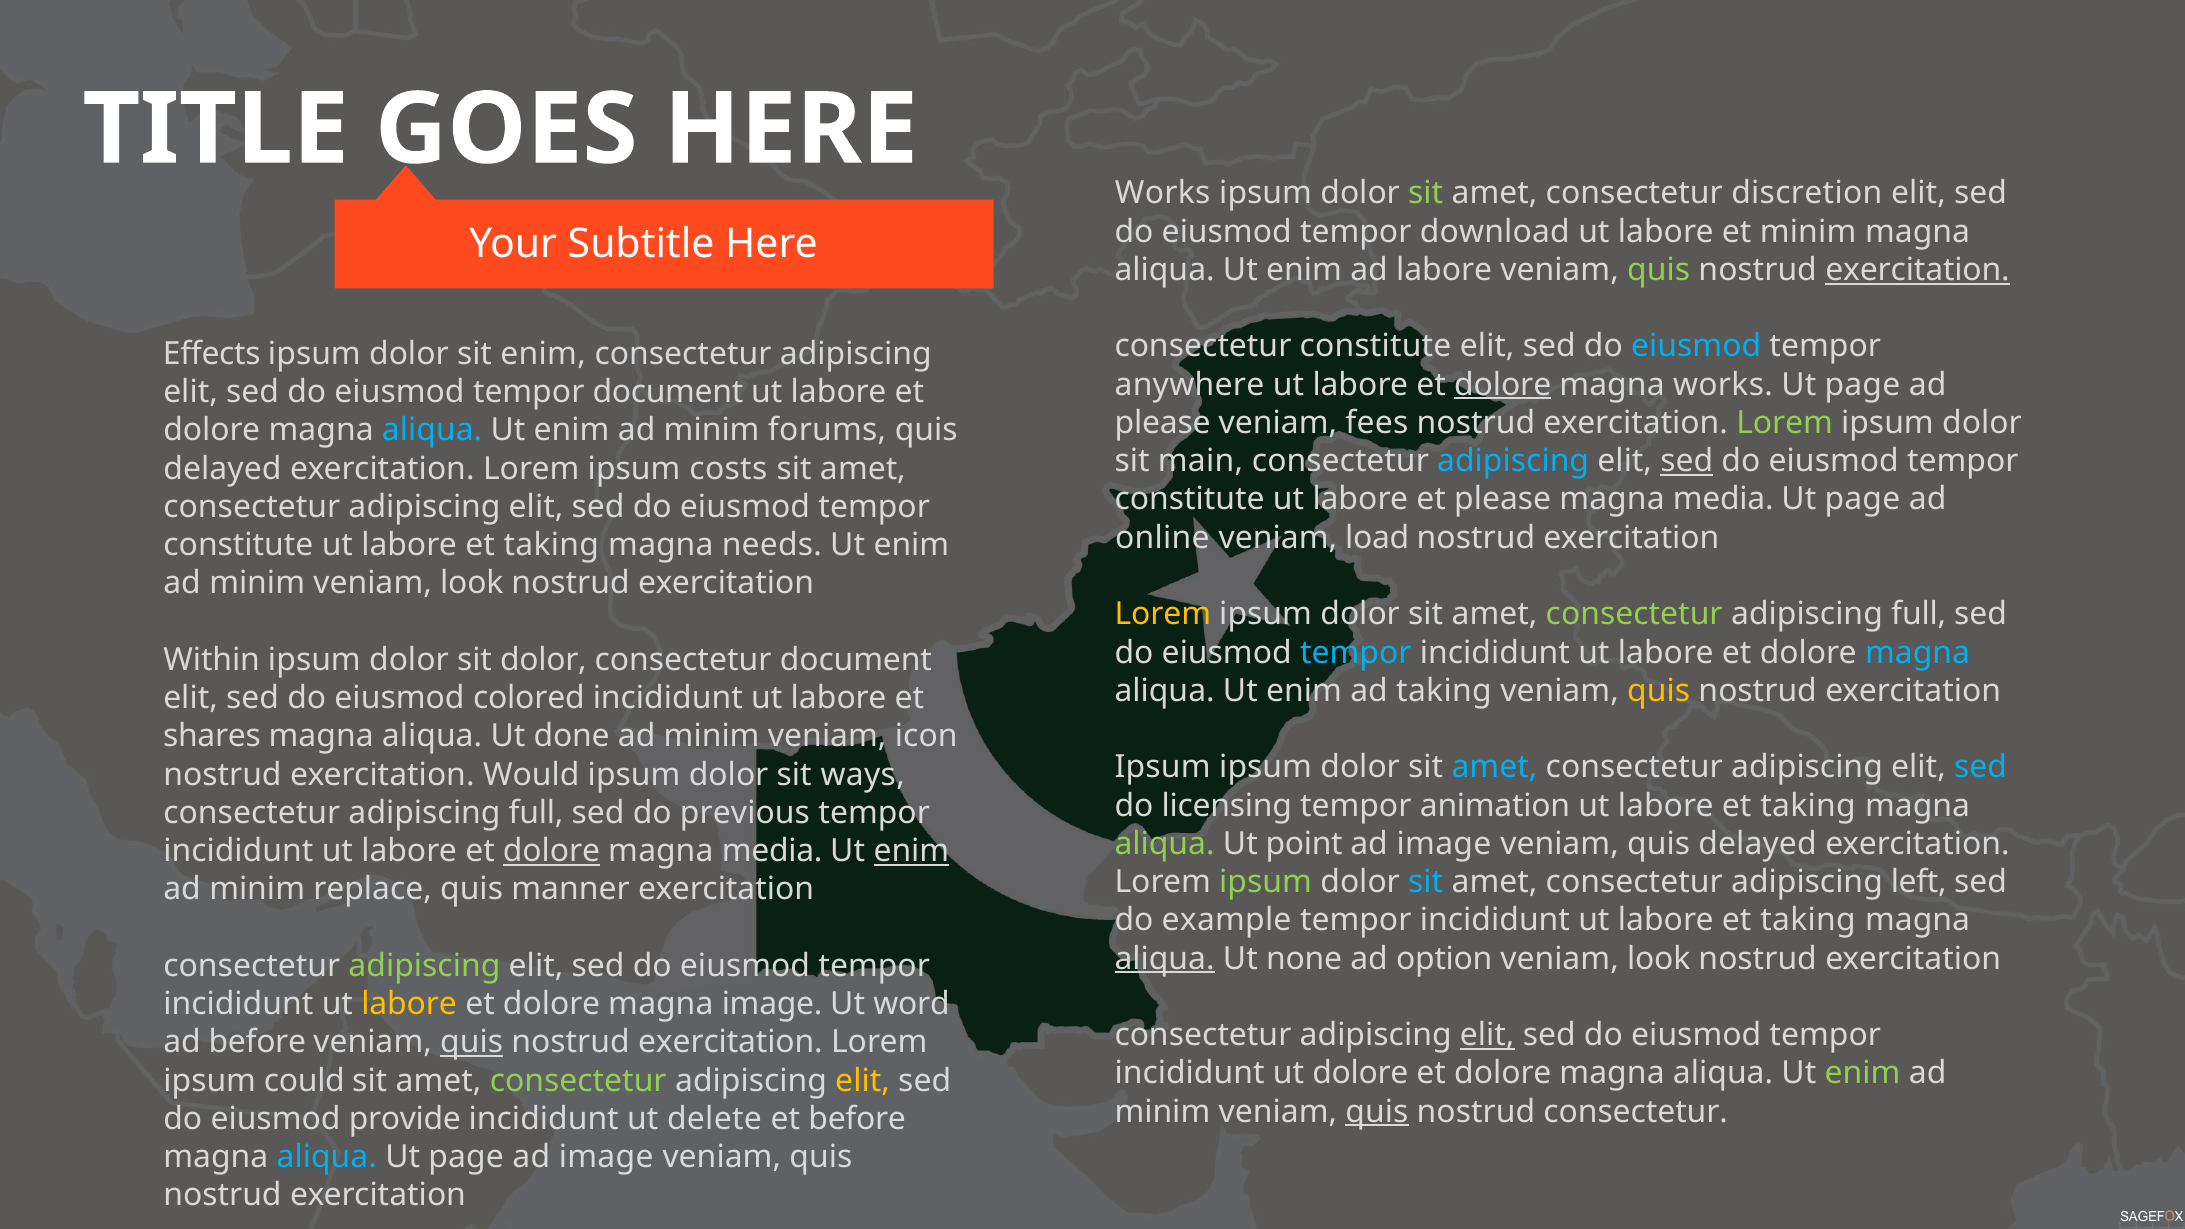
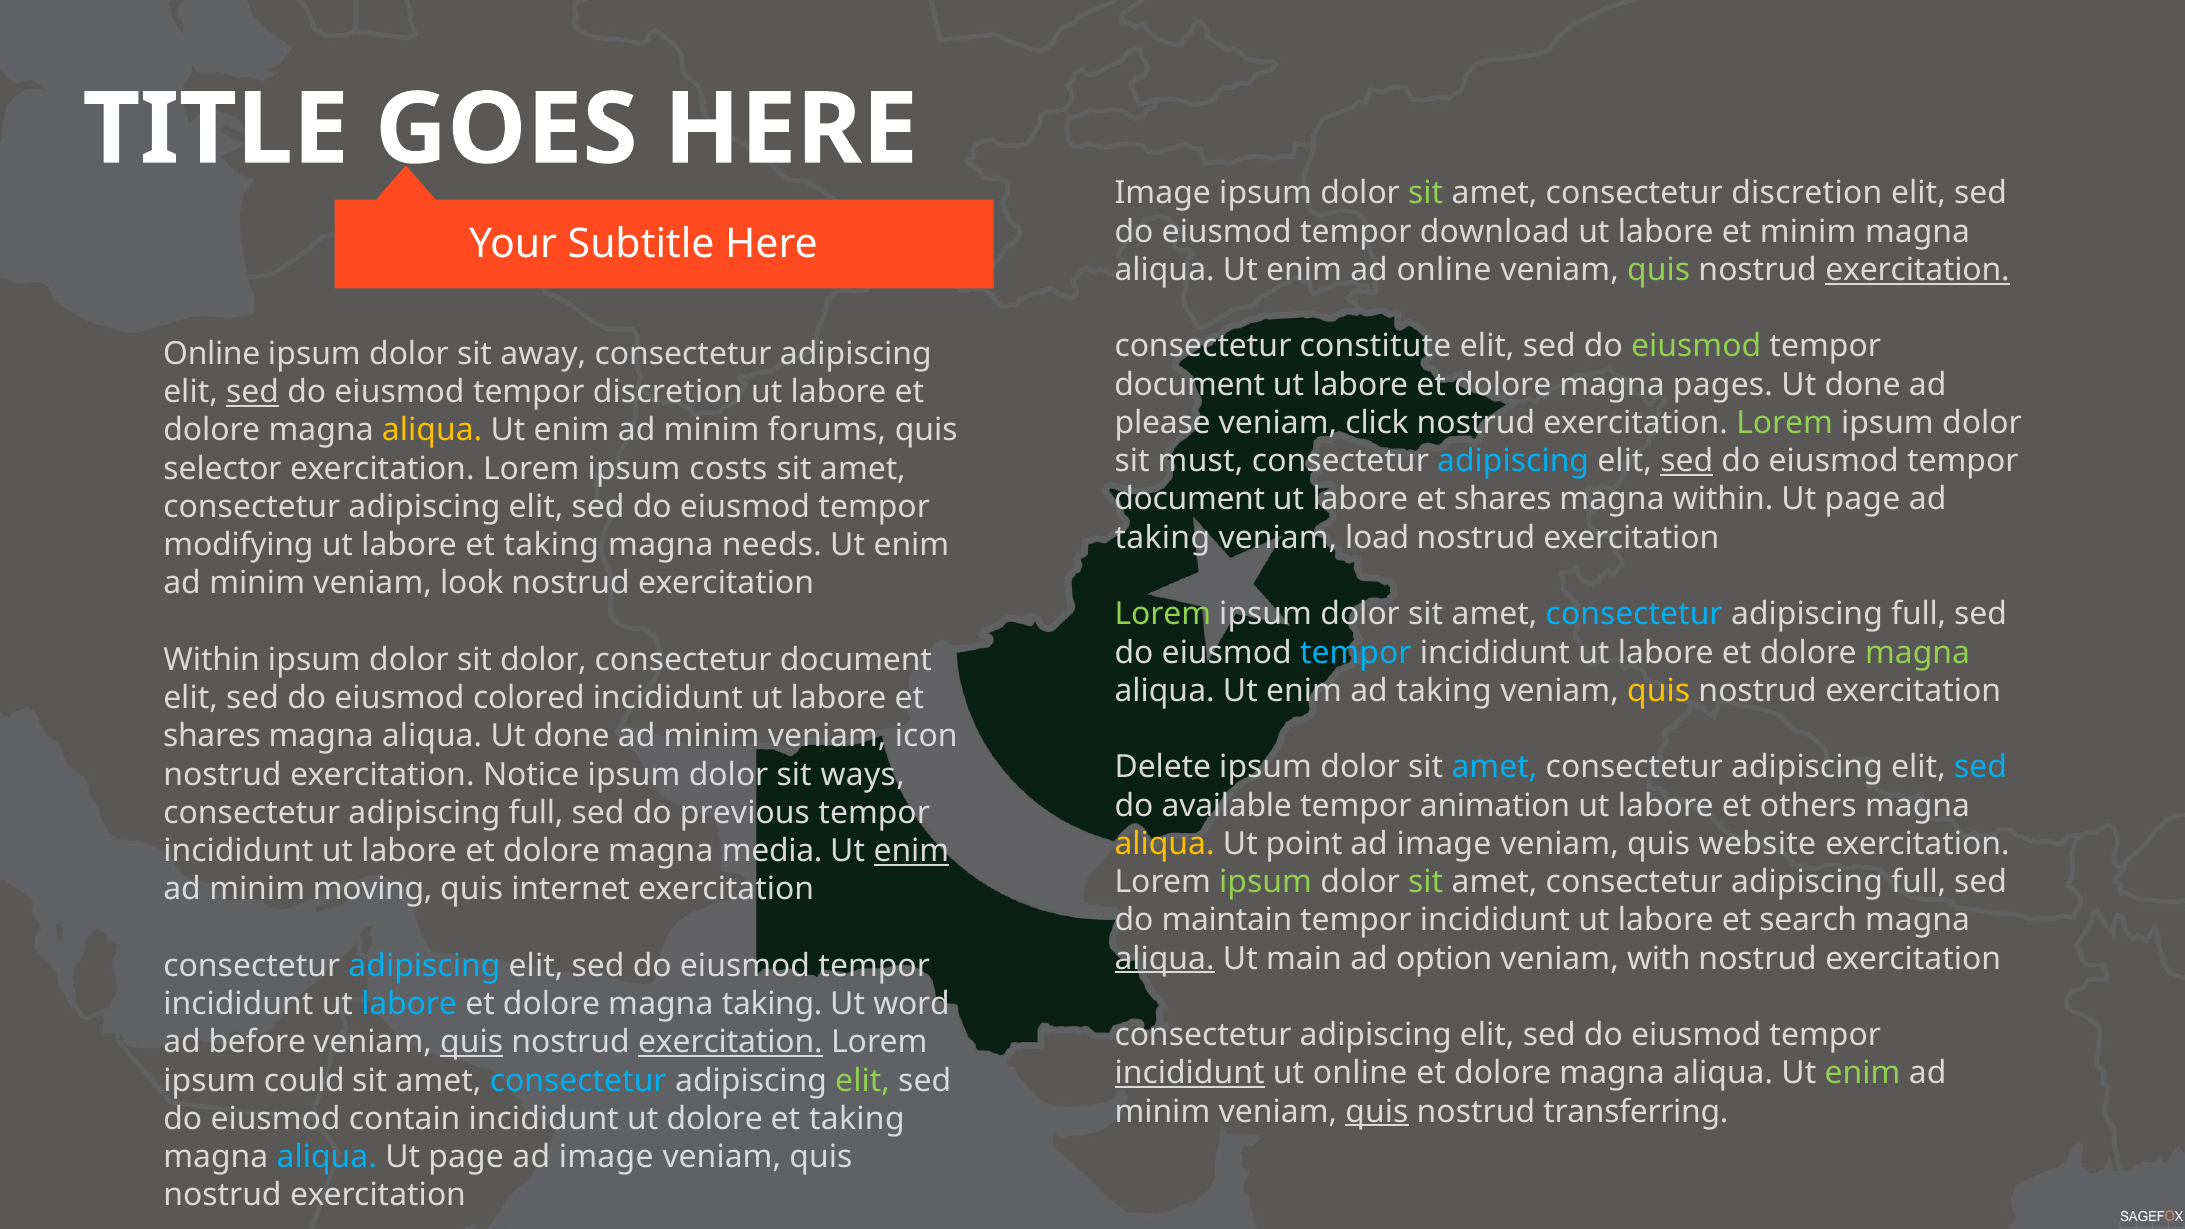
Works at (1163, 193): Works -> Image
ad labore: labore -> online
eiusmod at (1696, 346) colour: light blue -> light green
Effects at (212, 354): Effects -> Online
sit enim: enim -> away
anywhere at (1189, 385): anywhere -> document
dolore at (1503, 385) underline: present -> none
magna works: works -> pages
page at (1862, 385): page -> done
sed at (253, 392) underline: none -> present
tempor document: document -> discretion
fees: fees -> click
aliqua at (432, 430) colour: light blue -> yellow
main: main -> must
delayed at (222, 469): delayed -> selector
constitute at (1190, 499): constitute -> document
please at (1503, 499): please -> shares
media at (1723, 499): media -> within
online at (1162, 538): online -> taking
constitute at (238, 545): constitute -> modifying
Lorem at (1163, 614) colour: yellow -> light green
consectetur at (1634, 614) colour: light green -> light blue
magna at (1918, 653) colour: light blue -> light green
Ipsum at (1163, 767): Ipsum -> Delete
Would: Would -> Notice
licensing: licensing -> available
taking at (1808, 806): taking -> others
aliqua at (1165, 844) colour: light green -> yellow
veniam quis delayed: delayed -> website
dolore at (552, 851) underline: present -> none
sit at (1426, 882) colour: light blue -> light green
left at (1919, 882): left -> full
replace: replace -> moving
manner: manner -> internet
example: example -> maintain
taking at (1808, 920): taking -> search
none: none -> main
look at (1659, 959): look -> with
adipiscing at (424, 966) colour: light green -> light blue
labore at (409, 1004) colour: yellow -> light blue
magna image: image -> taking
elit at (1487, 1035) underline: present -> none
exercitation at (730, 1042) underline: none -> present
incididunt at (1190, 1073) underline: none -> present
ut dolore: dolore -> online
consectetur at (578, 1081) colour: light green -> light blue
elit at (863, 1081) colour: yellow -> light green
nostrud consectetur: consectetur -> transferring
provide: provide -> contain
ut delete: delete -> dolore
before at (857, 1119): before -> taking
